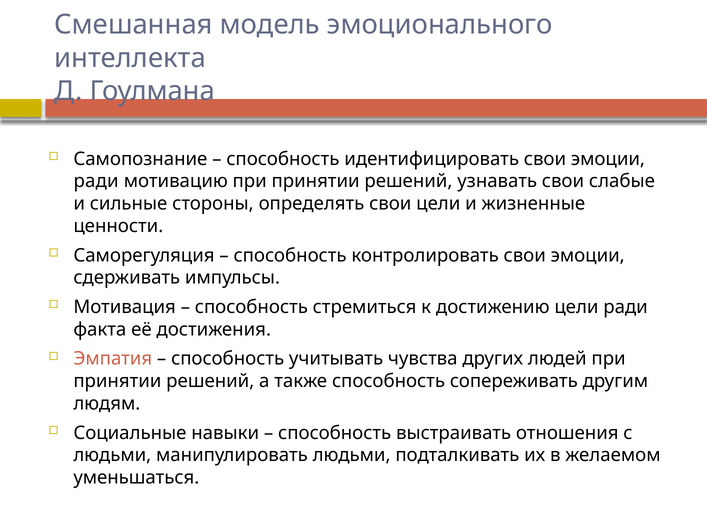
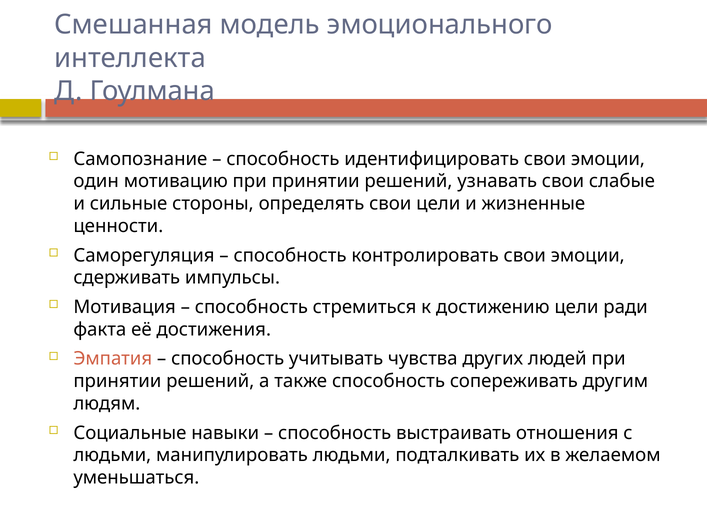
ради at (96, 181): ради -> один
